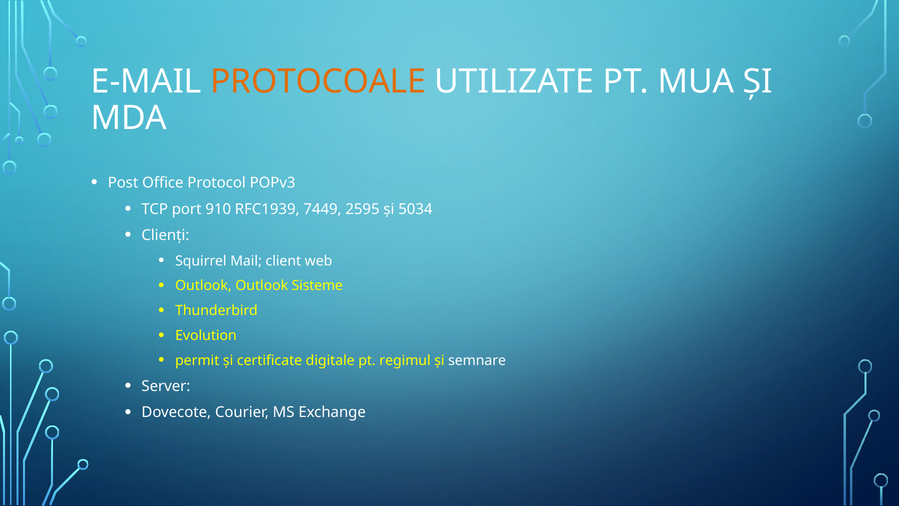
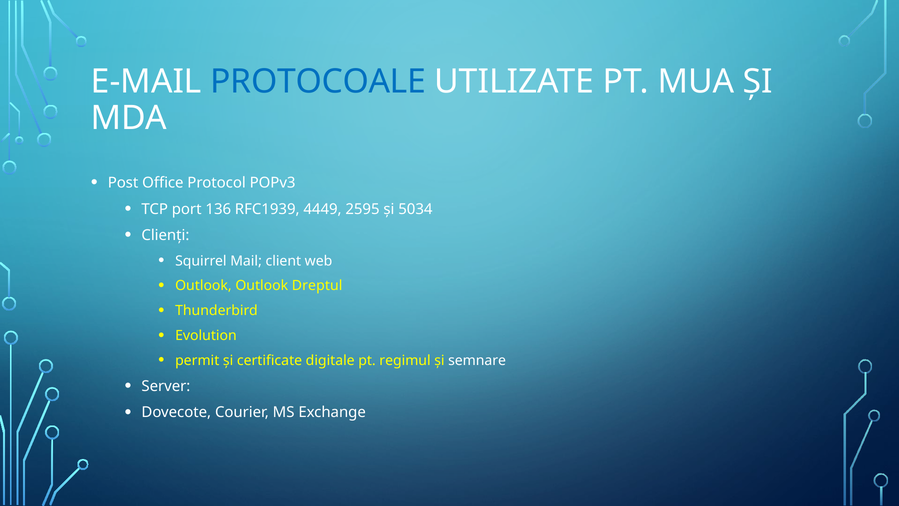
PROTOCOALE colour: orange -> blue
910: 910 -> 136
7449: 7449 -> 4449
Sisteme: Sisteme -> Dreptul
